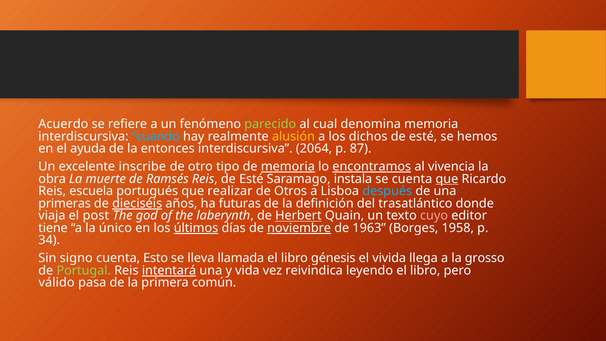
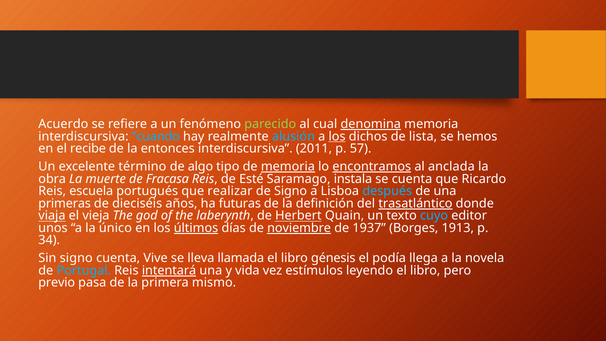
denomina underline: none -> present
alusión colour: yellow -> light blue
los at (337, 136) underline: none -> present
dichos de esté: esté -> lista
ayuda: ayuda -> recibe
2064: 2064 -> 2011
87: 87 -> 57
inscribe: inscribe -> término
otro: otro -> algo
vivencia: vivencia -> anclada
Ramsés: Ramsés -> Fracasa
que at (447, 179) underline: present -> none
de Otros: Otros -> Signo
dieciséis underline: present -> none
trasatlántico underline: none -> present
viaja underline: none -> present
post: post -> vieja
cuyo colour: pink -> light blue
tiene: tiene -> unos
1963: 1963 -> 1937
1958: 1958 -> 1913
Esto: Esto -> Vive
vivida: vivida -> podía
grosso: grosso -> novela
Portugal colour: light green -> light blue
reivindica: reivindica -> estímulos
válido: válido -> previo
común: común -> mismo
